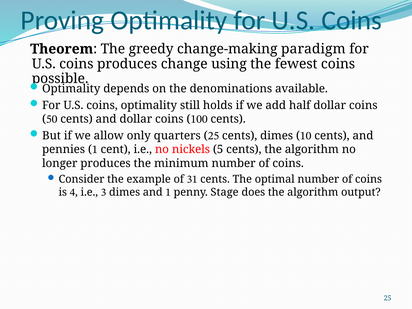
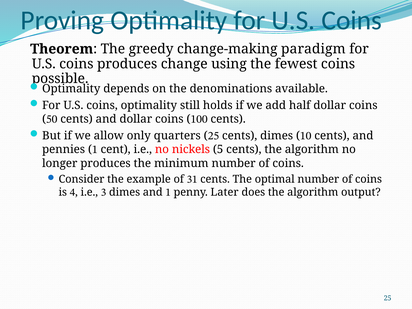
Stage: Stage -> Later
